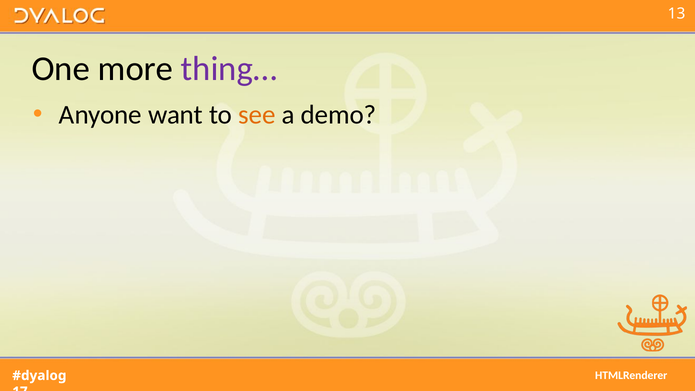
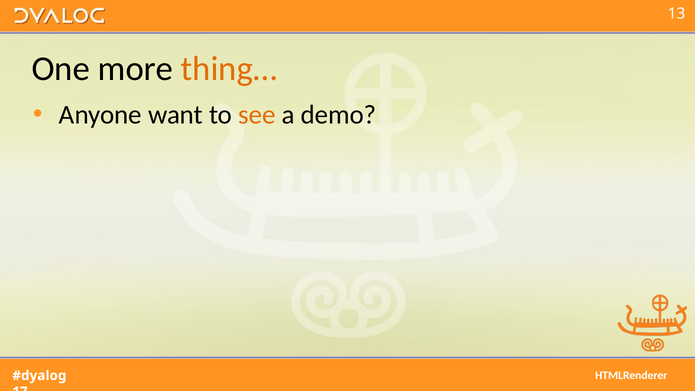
thing… colour: purple -> orange
